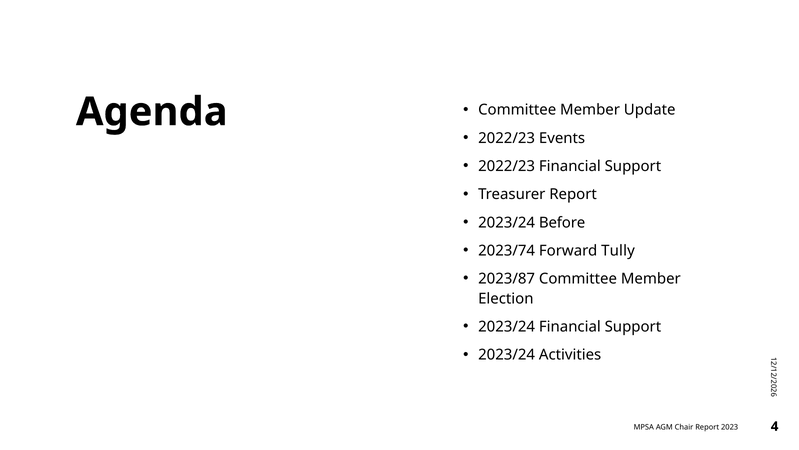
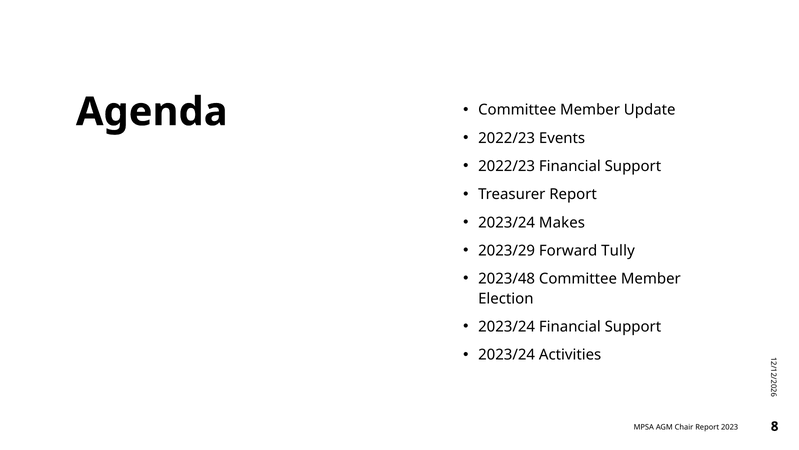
Before: Before -> Makes
2023/74: 2023/74 -> 2023/29
2023/87: 2023/87 -> 2023/48
4: 4 -> 8
